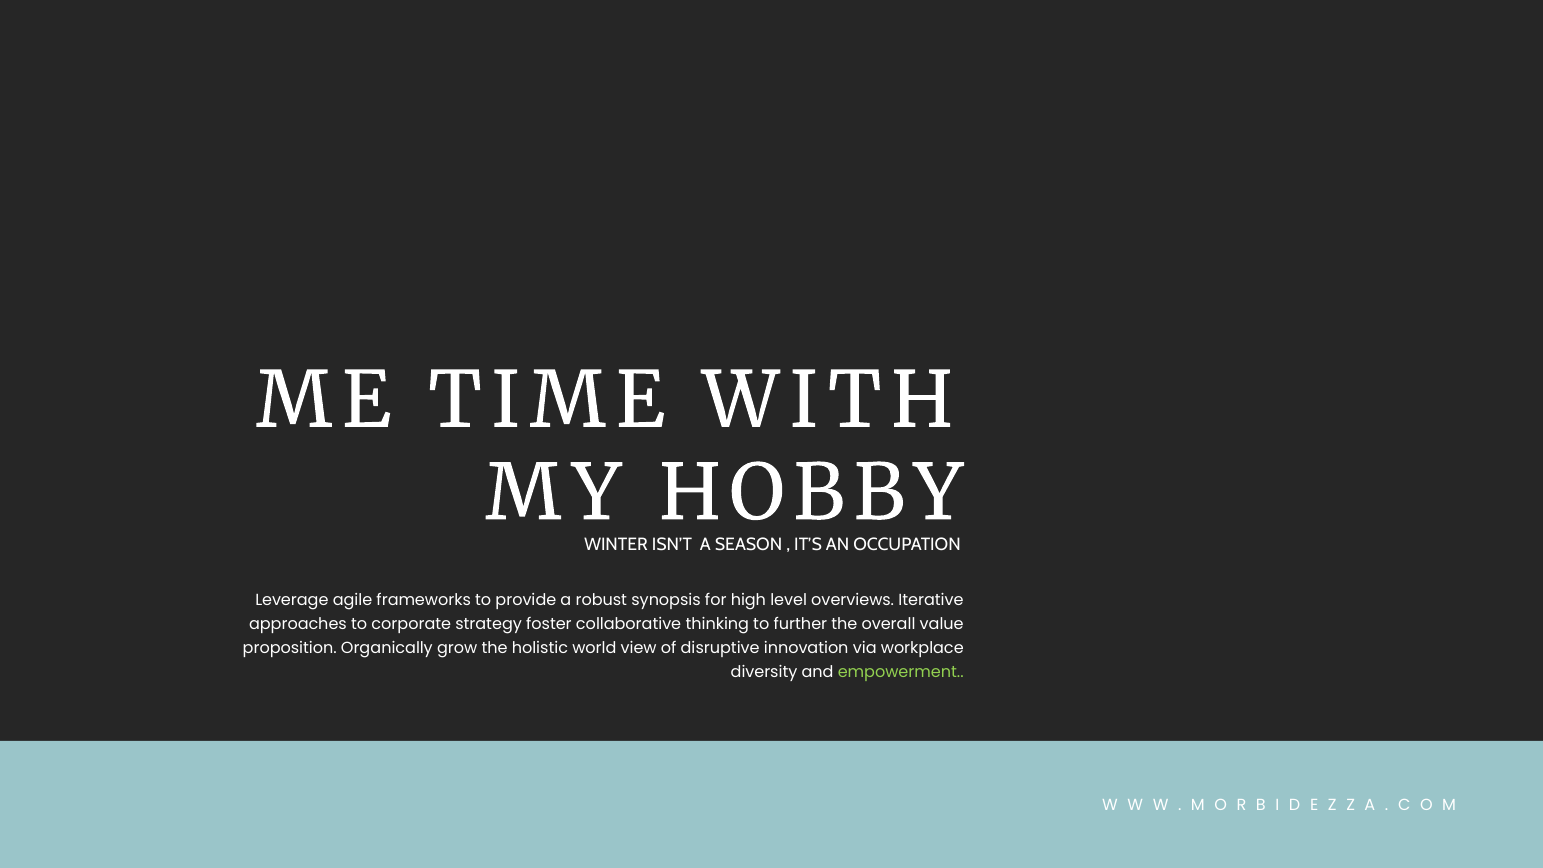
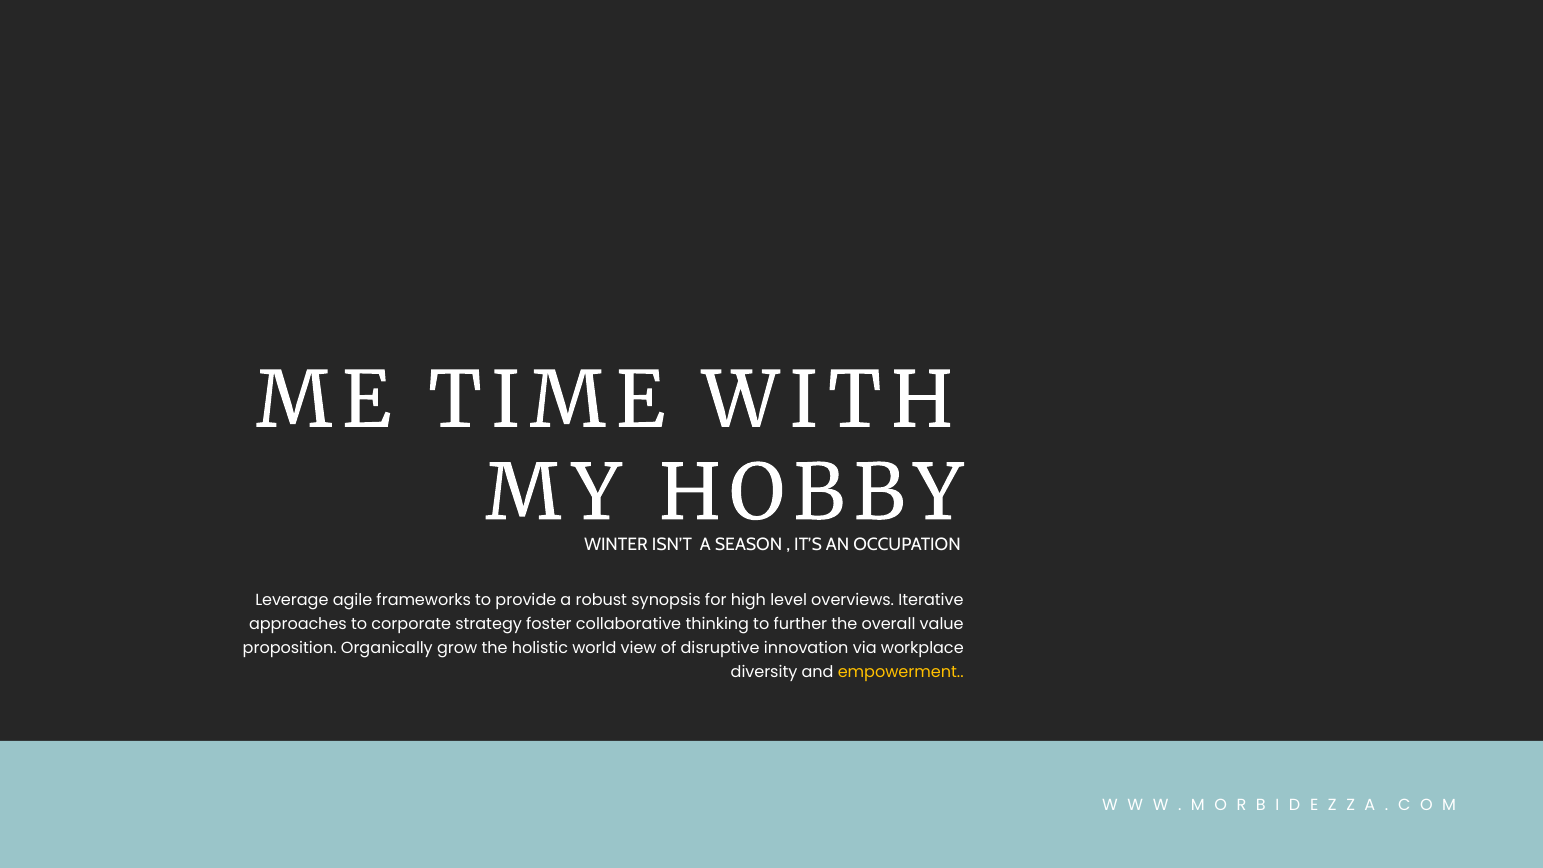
empowerment colour: light green -> yellow
